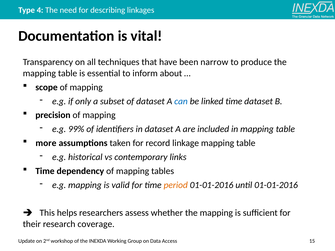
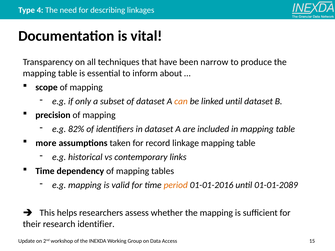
can colour: blue -> orange
linked time: time -> until
99%: 99% -> 82%
until 01-01-2016: 01-01-2016 -> 01-01-2089
coverage: coverage -> identifier
